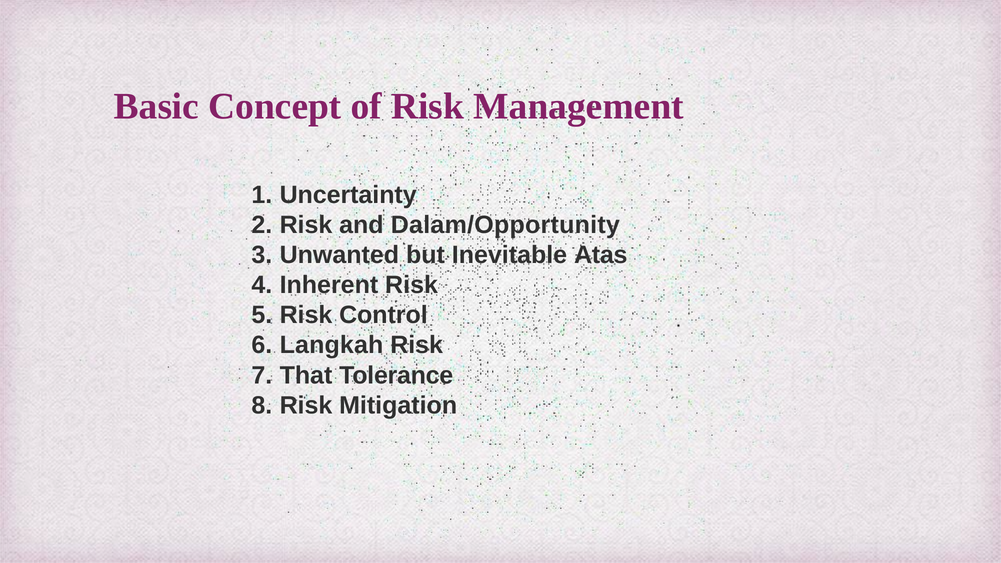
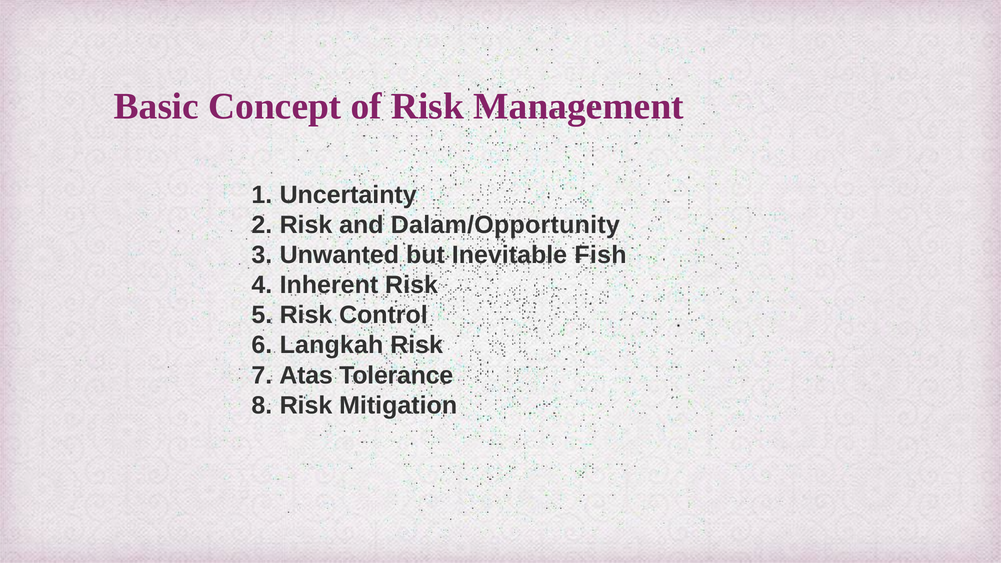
Atas: Atas -> Fish
That: That -> Atas
